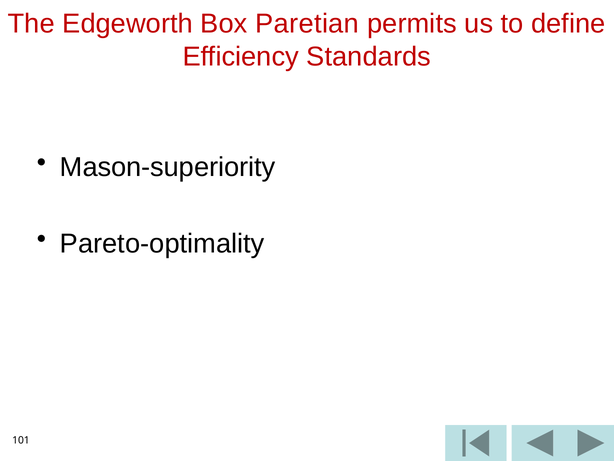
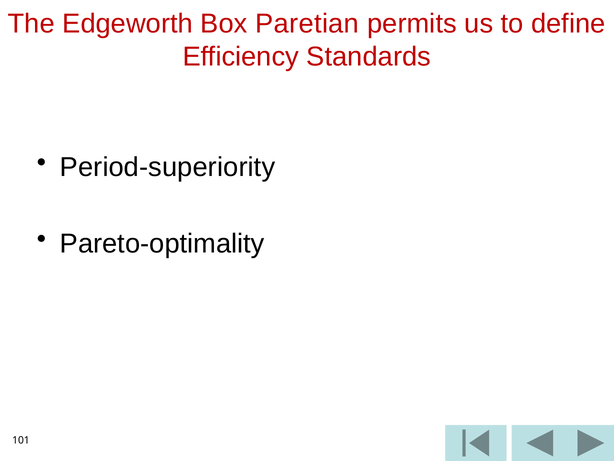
Mason-superiority: Mason-superiority -> Period-superiority
